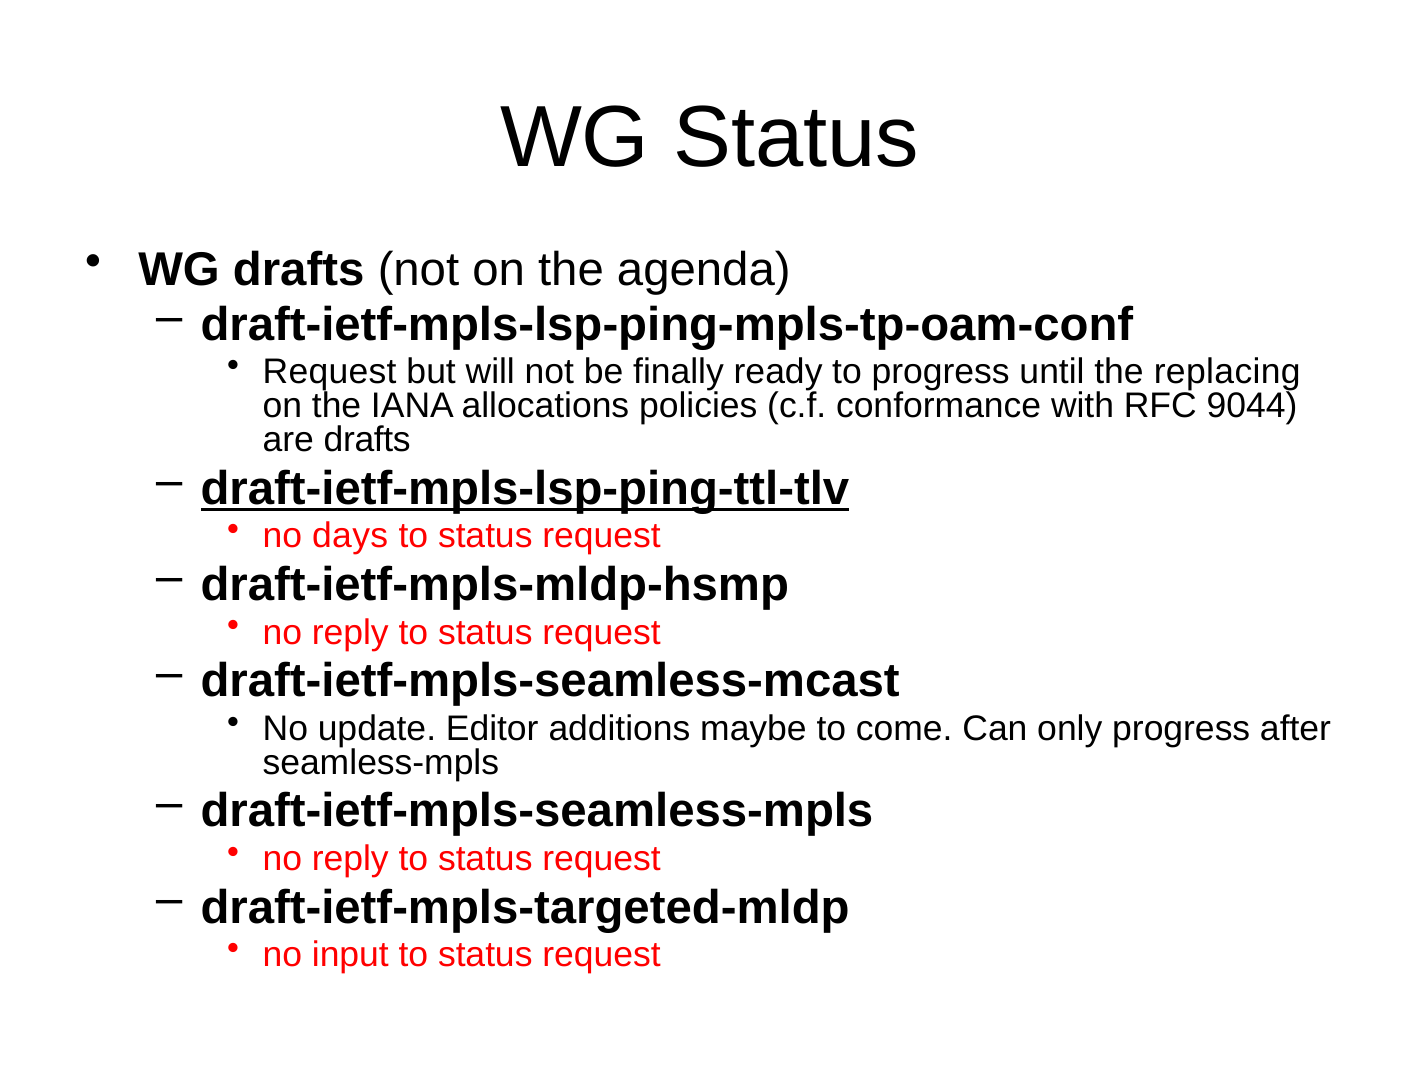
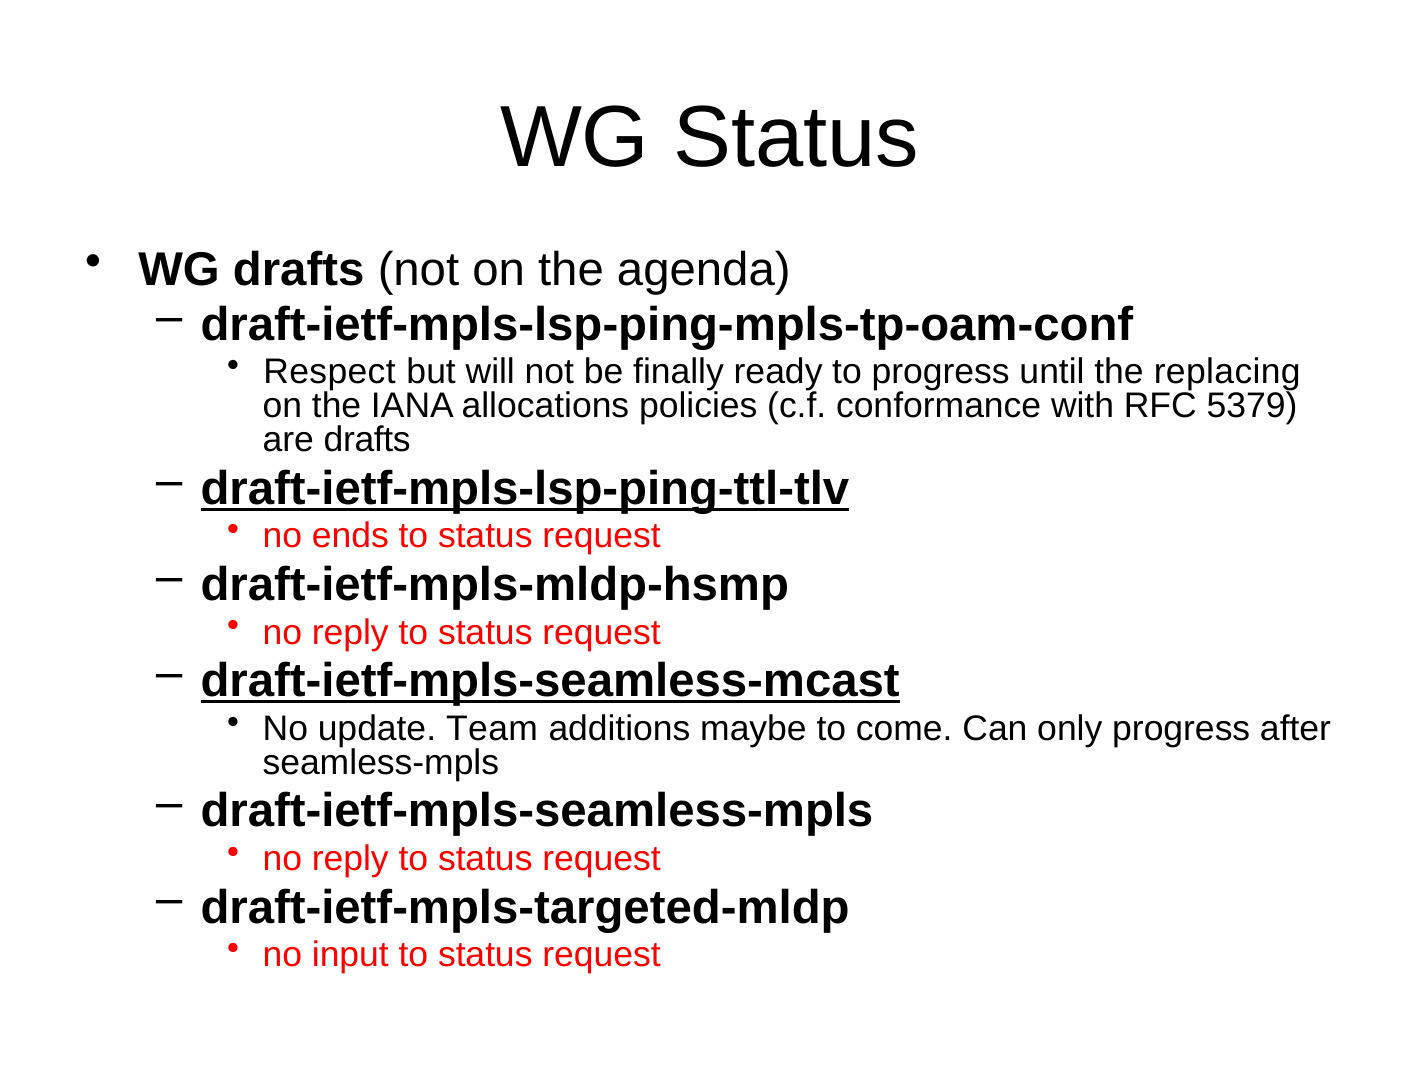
Request at (330, 372): Request -> Respect
9044: 9044 -> 5379
days: days -> ends
draft-ietf-mpls-seamless-mcast underline: none -> present
Editor: Editor -> Team
